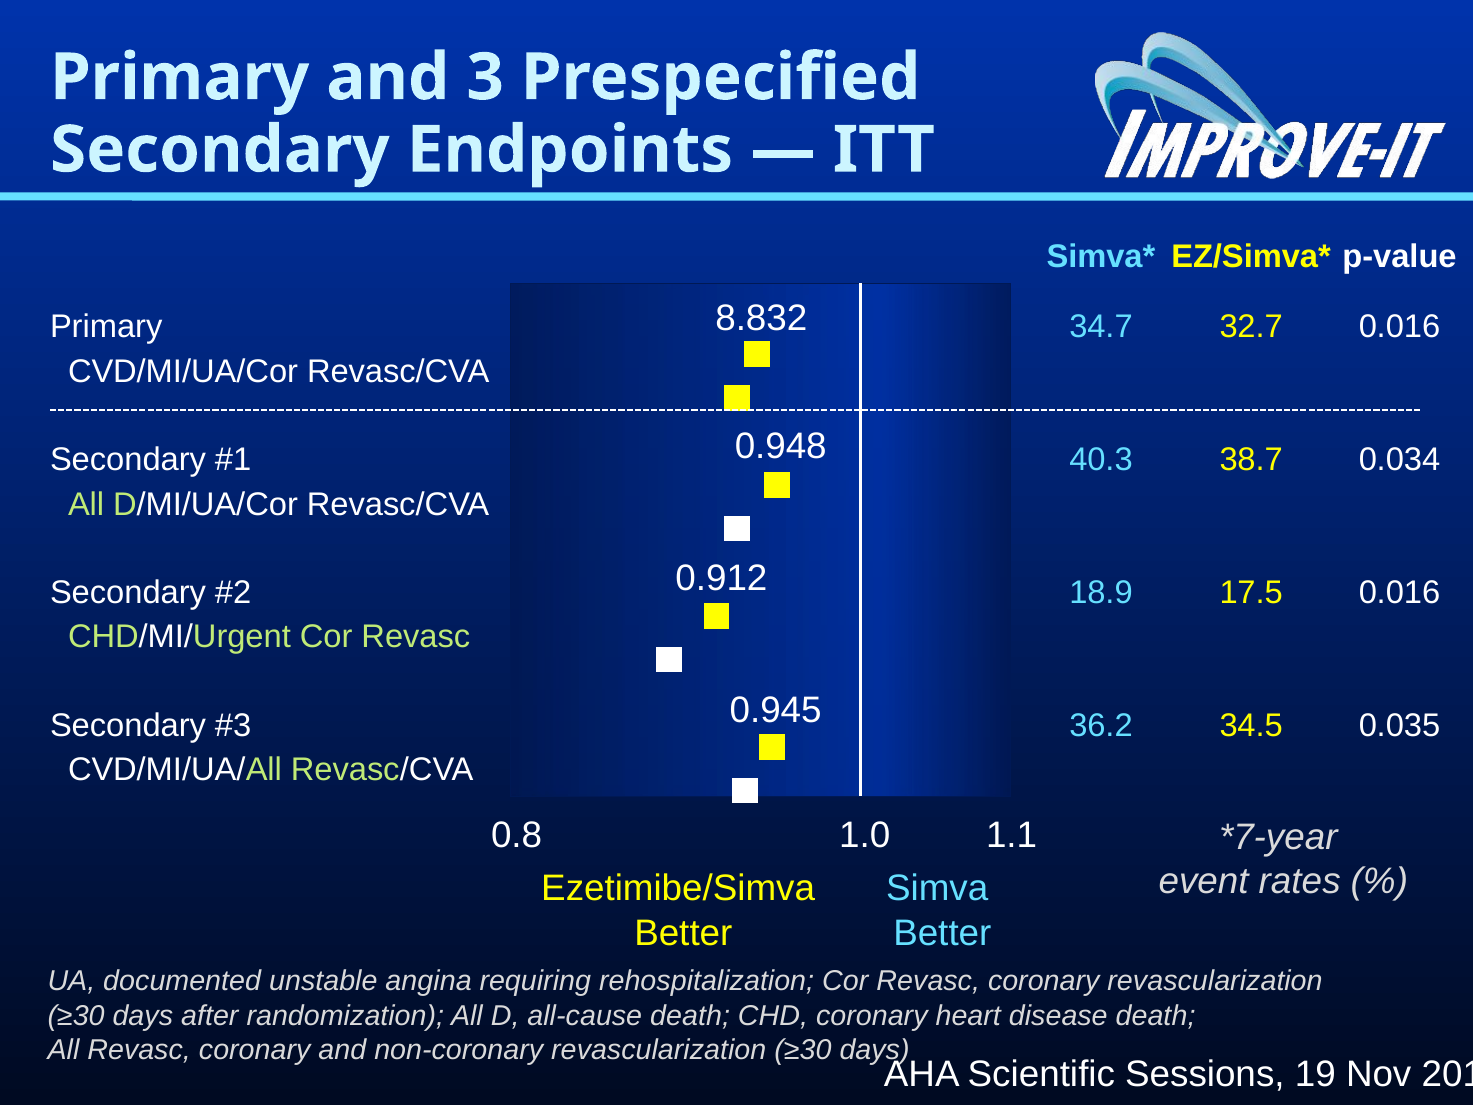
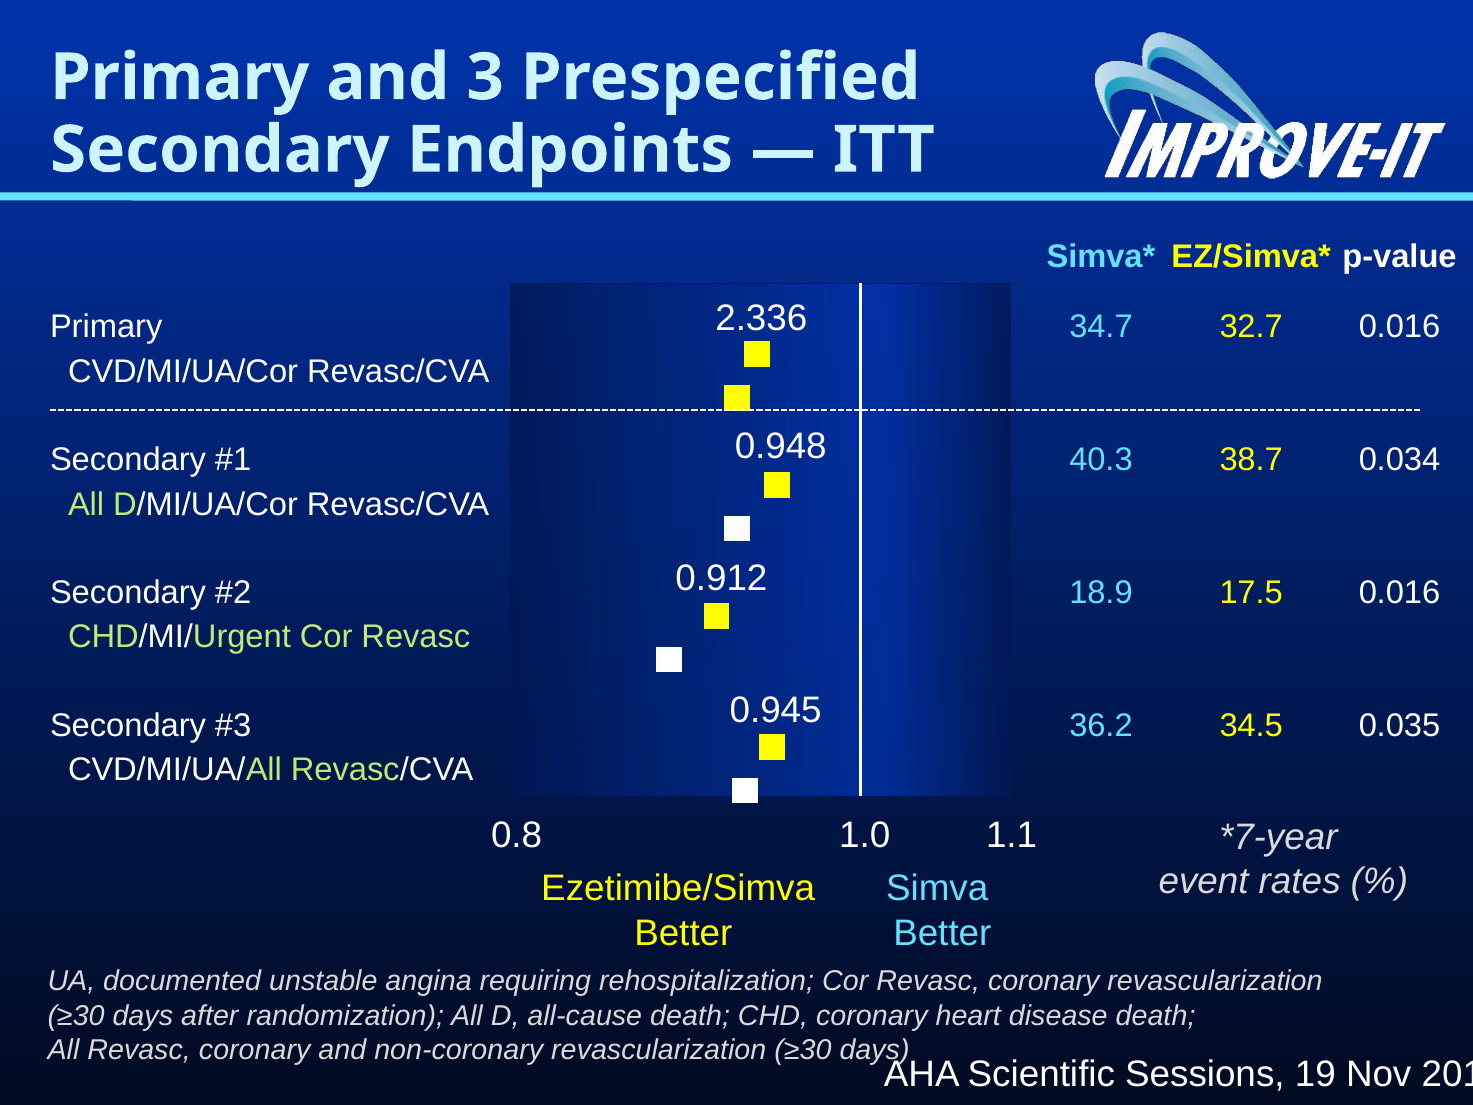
8.832: 8.832 -> 2.336
